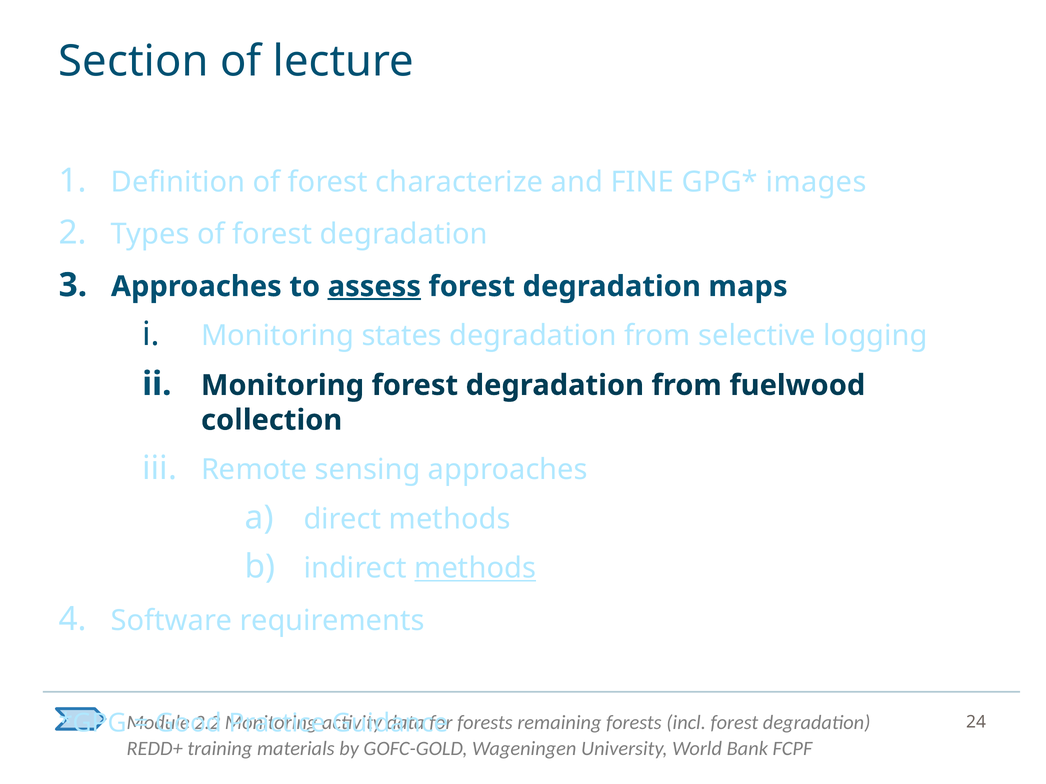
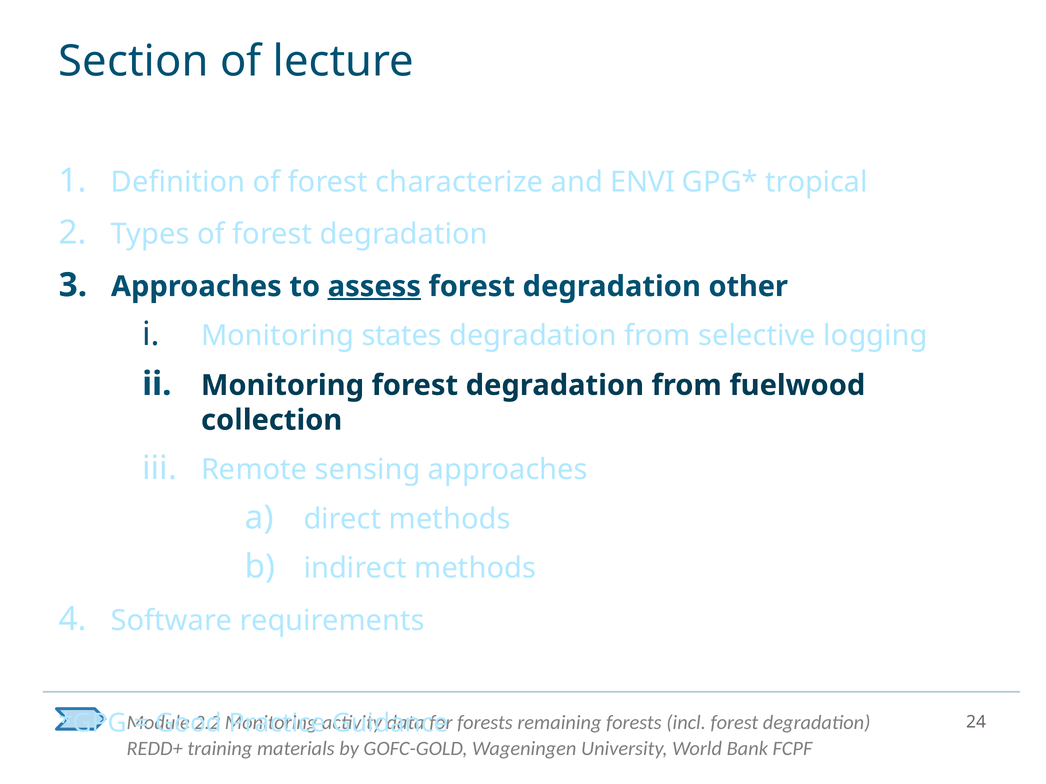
FINE: FINE -> ENVI
images: images -> tropical
maps: maps -> other
methods at (475, 569) underline: present -> none
